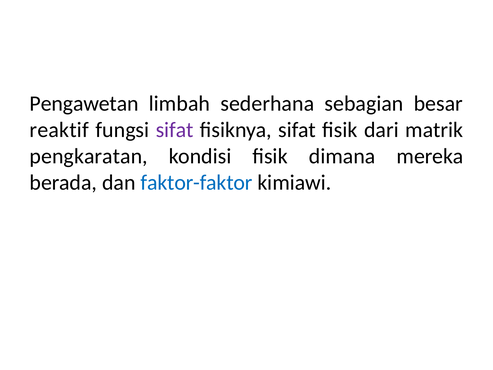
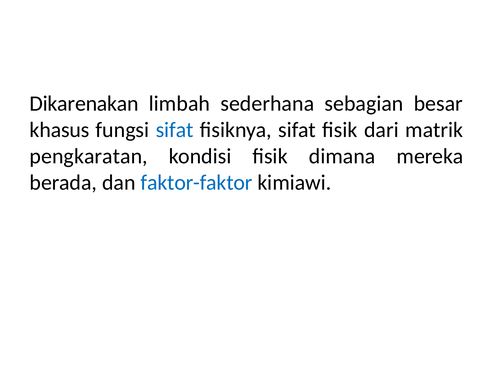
Pengawetan: Pengawetan -> Dikarenakan
reaktif: reaktif -> khasus
sifat at (175, 130) colour: purple -> blue
